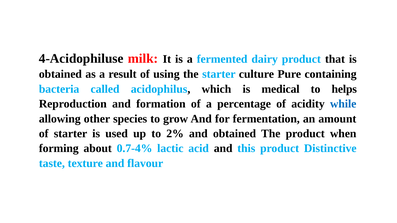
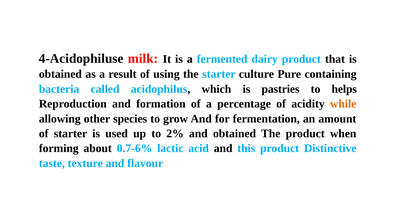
medical: medical -> pastries
while colour: blue -> orange
0.7-4%: 0.7-4% -> 0.7-6%
